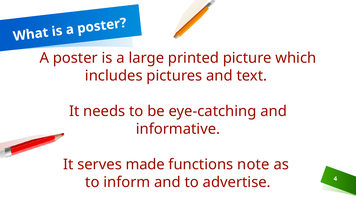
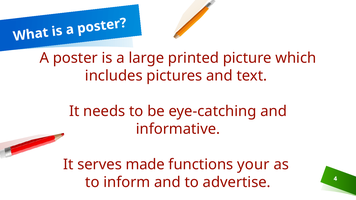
note: note -> your
